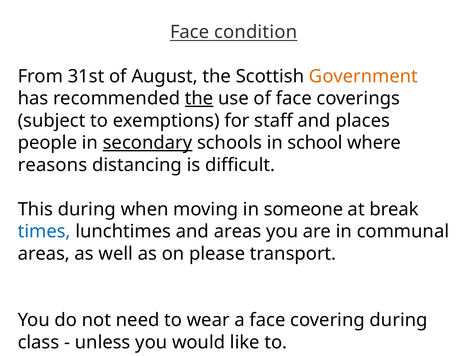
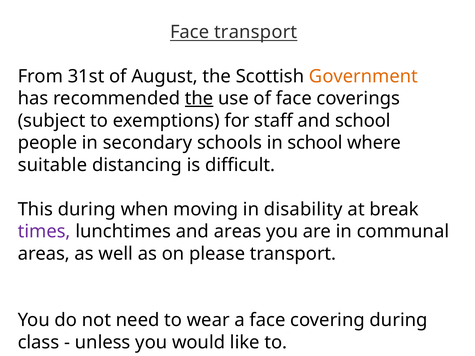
Face condition: condition -> transport
and places: places -> school
secondary underline: present -> none
reasons: reasons -> suitable
someone: someone -> disability
times colour: blue -> purple
